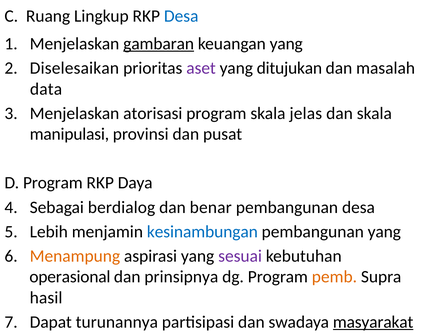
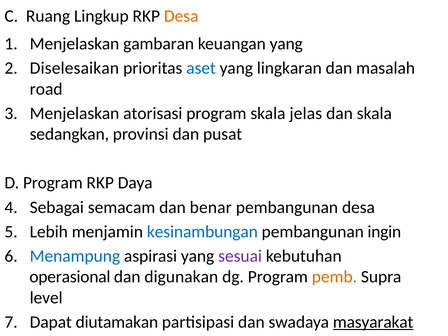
Desa at (181, 16) colour: blue -> orange
gambaran underline: present -> none
aset colour: purple -> blue
ditujukan: ditujukan -> lingkaran
data: data -> road
manipulasi: manipulasi -> sedangkan
berdialog: berdialog -> semacam
pembangunan yang: yang -> ingin
Menampung colour: orange -> blue
prinsipnya: prinsipnya -> digunakan
hasil: hasil -> level
turunannya: turunannya -> diutamakan
